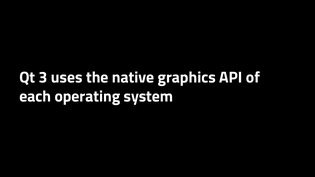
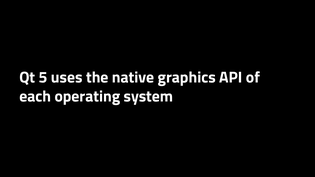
3: 3 -> 5
